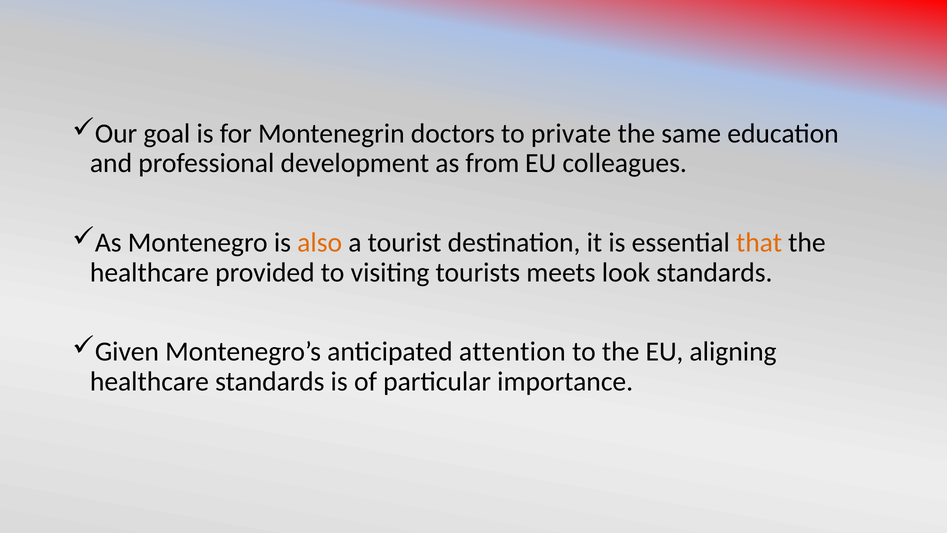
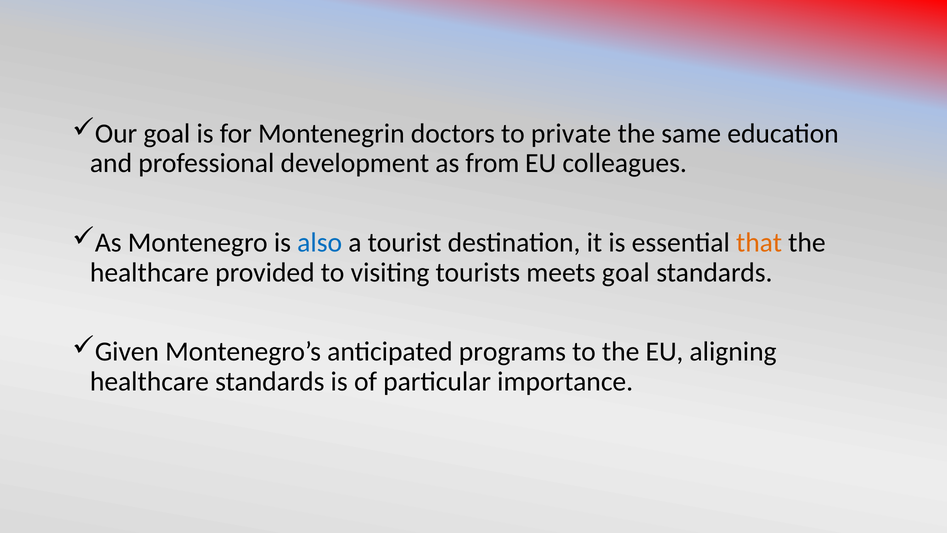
also colour: orange -> blue
meets look: look -> goal
attention: attention -> programs
